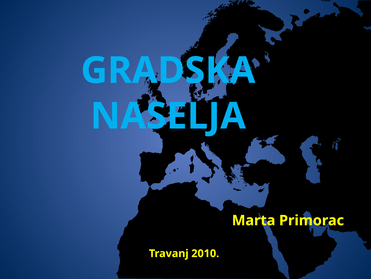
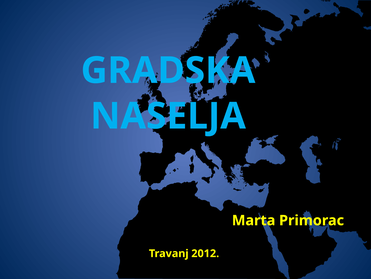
2010: 2010 -> 2012
